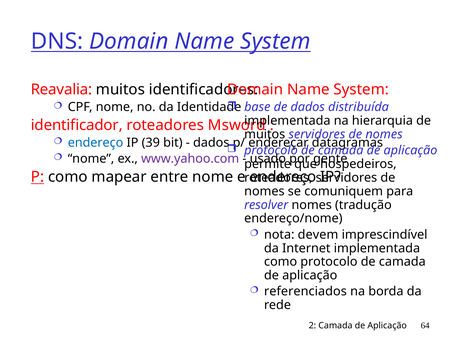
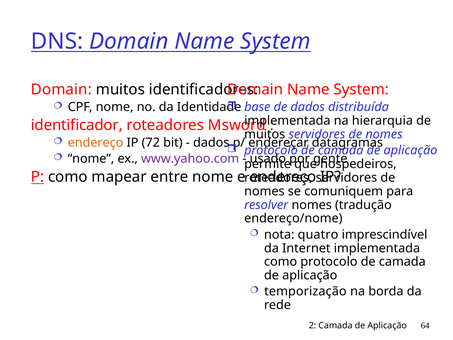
Reavalia at (62, 90): Reavalia -> Domain
endereço at (96, 142) colour: blue -> orange
39: 39 -> 72
devem: devem -> quatro
referenciados: referenciados -> temporização
